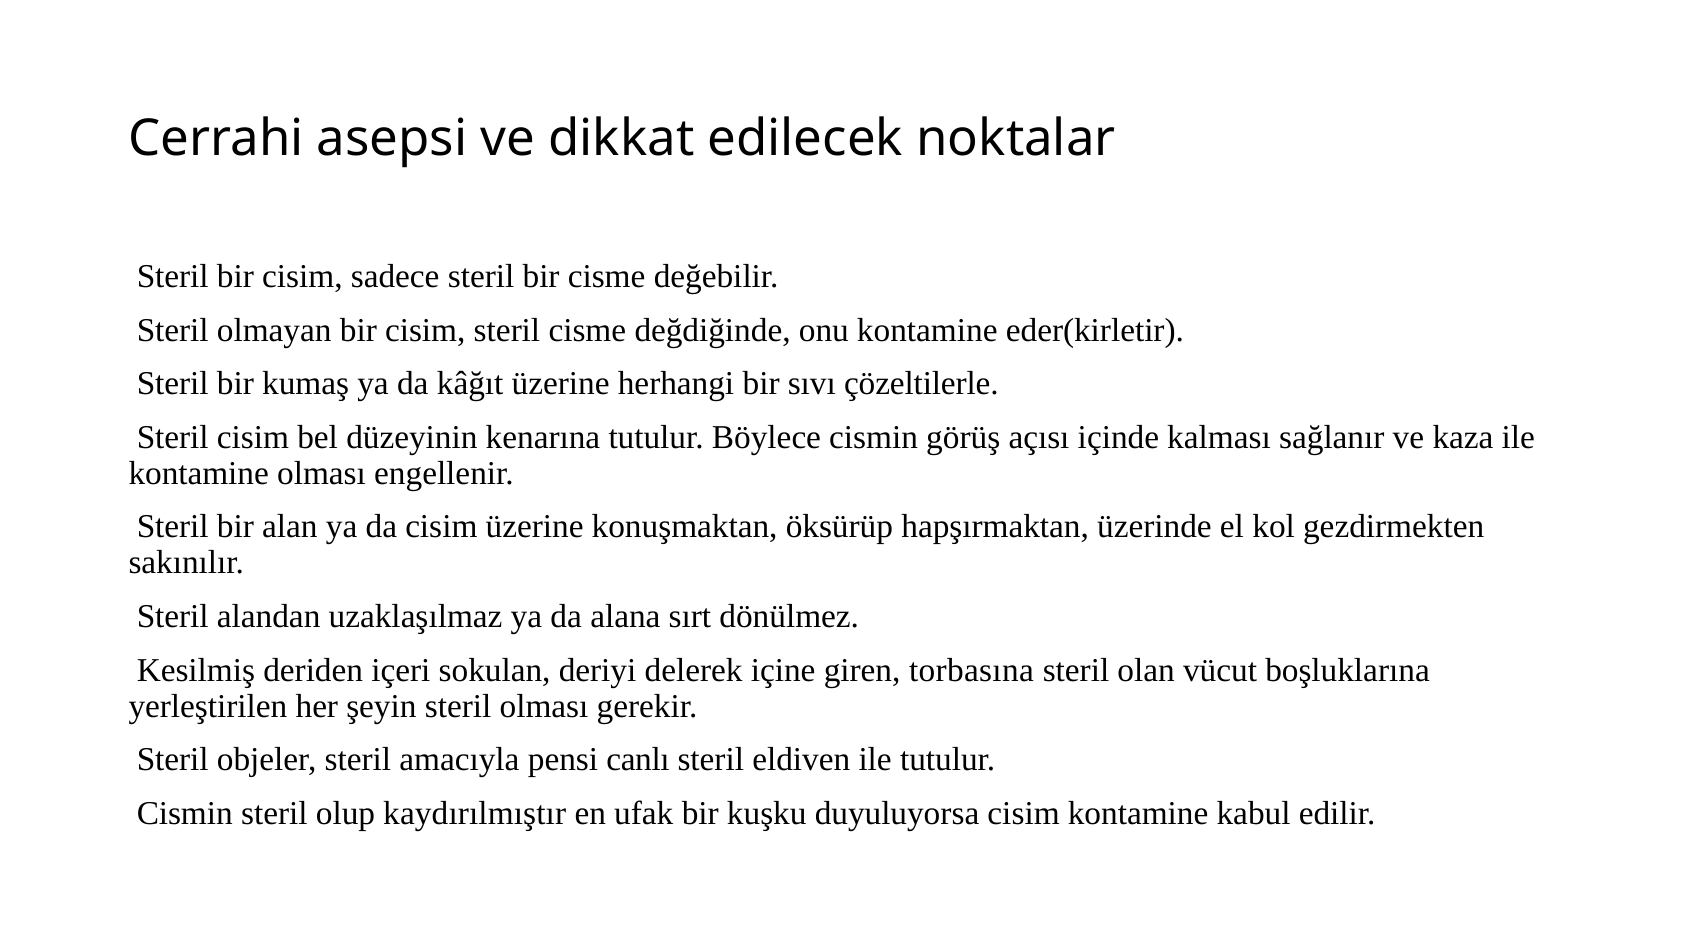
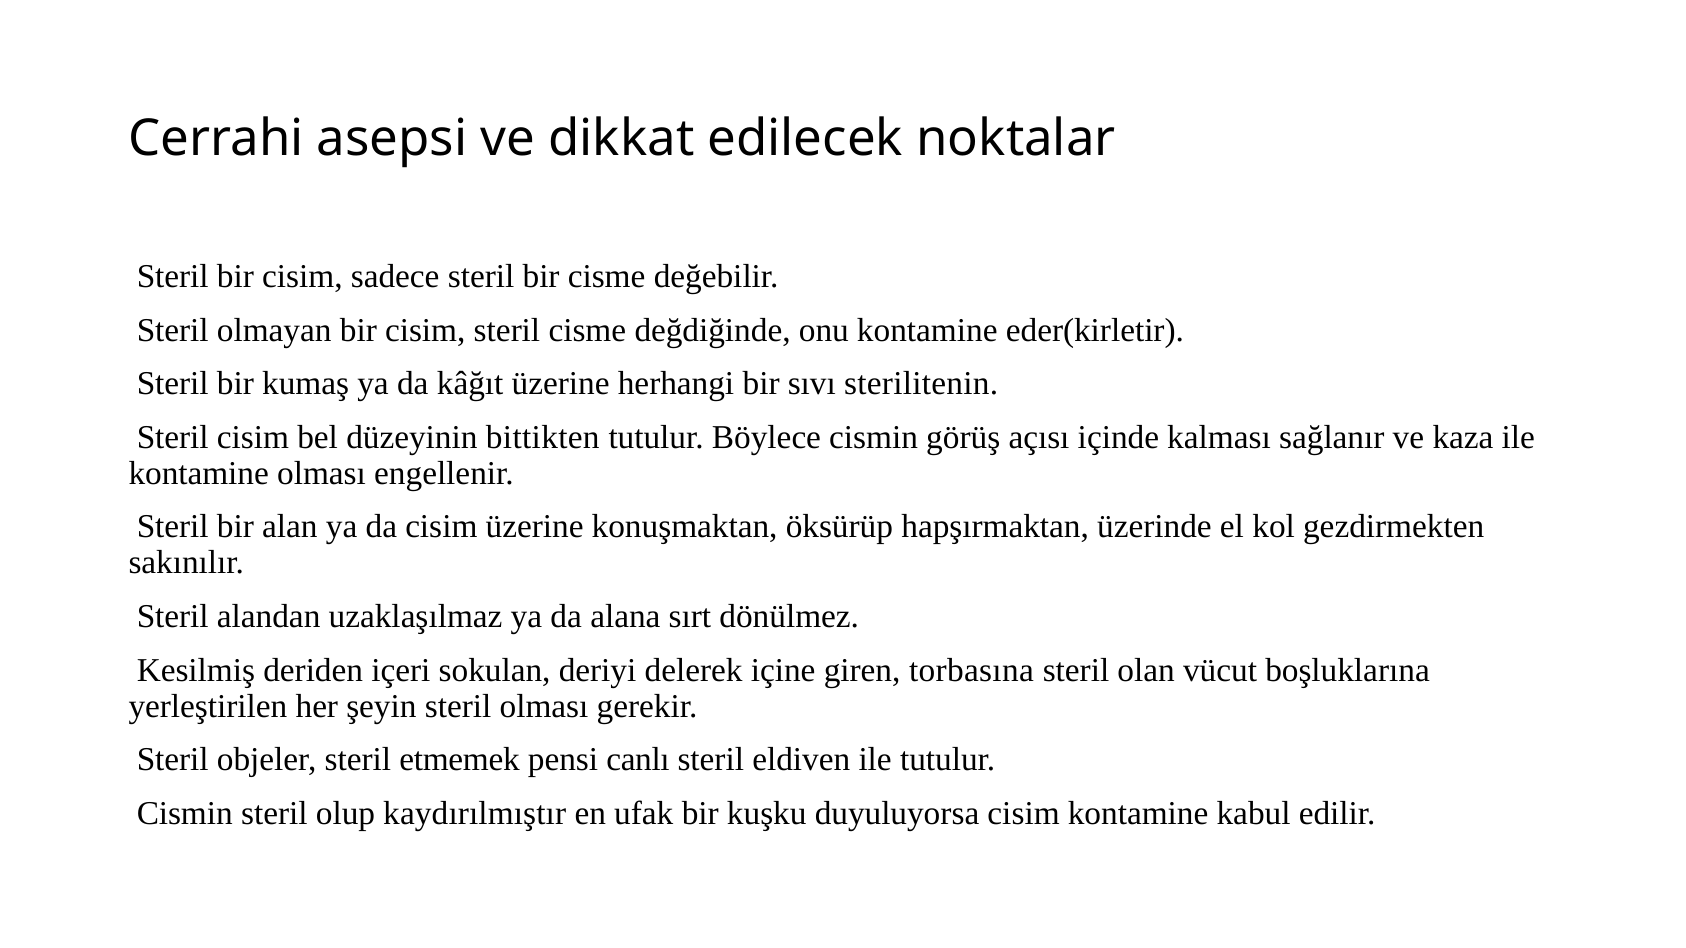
çözeltilerle: çözeltilerle -> sterilitenin
kenarına: kenarına -> bittikten
amacıyla: amacıyla -> etmemek
